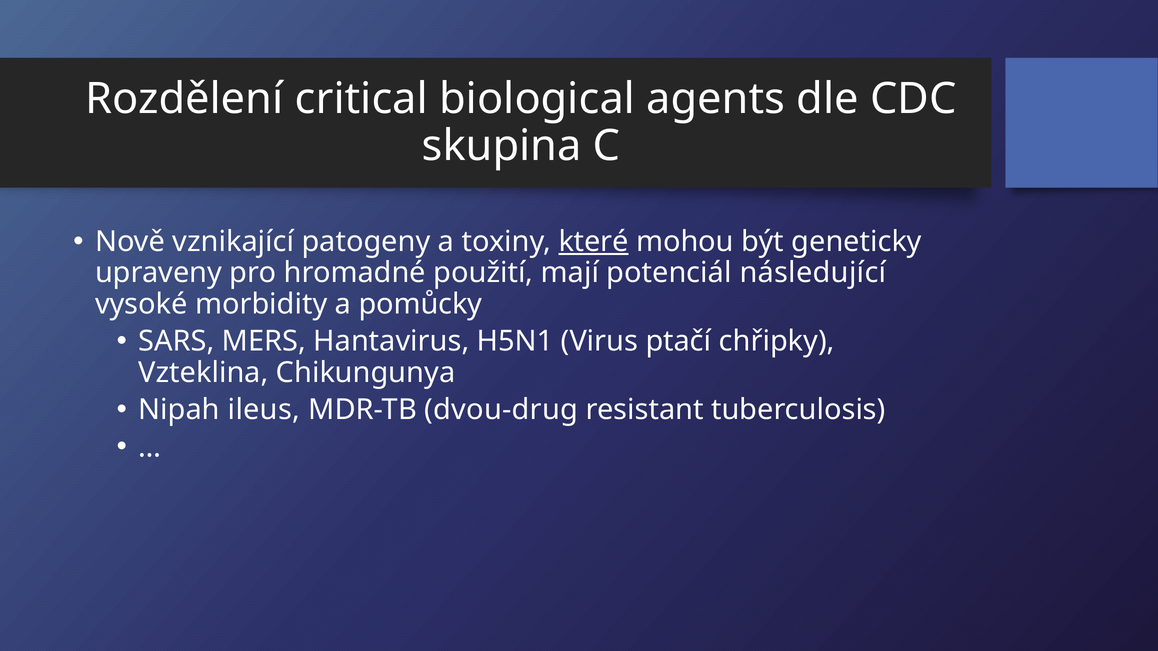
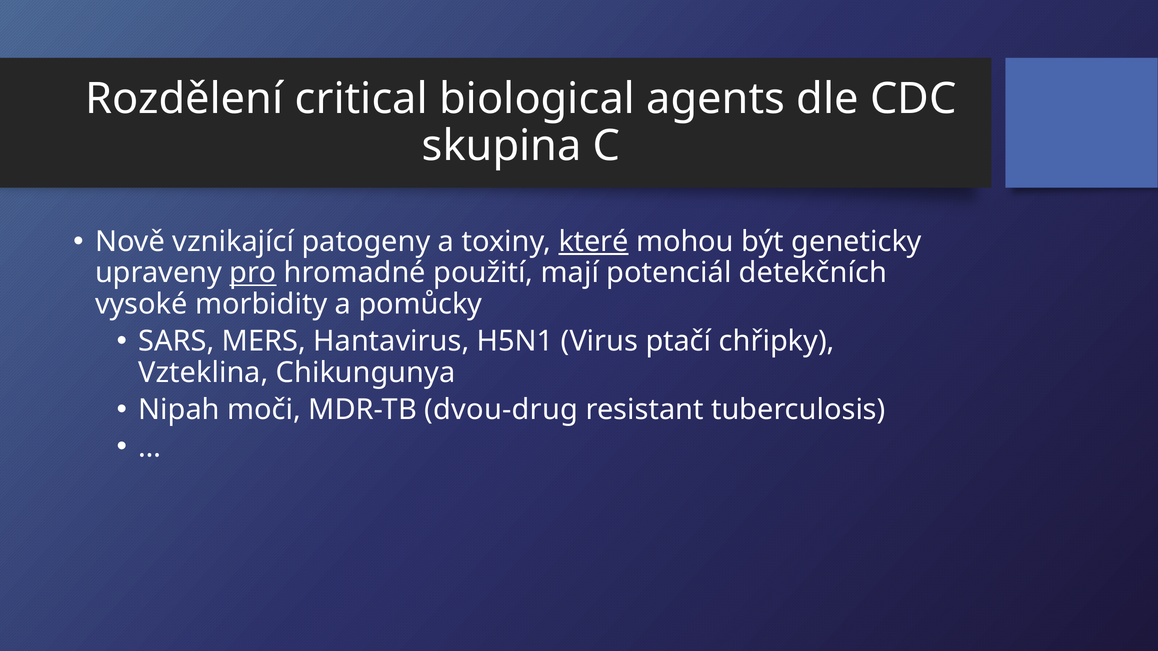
pro underline: none -> present
následující: následující -> detekčních
ileus: ileus -> moči
